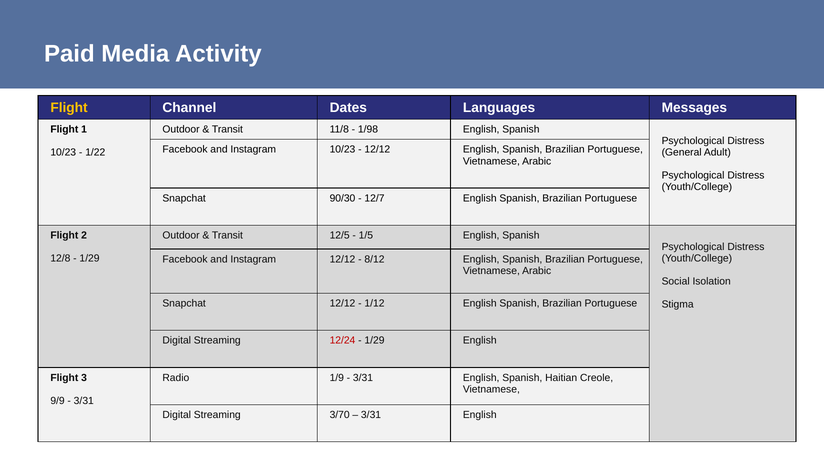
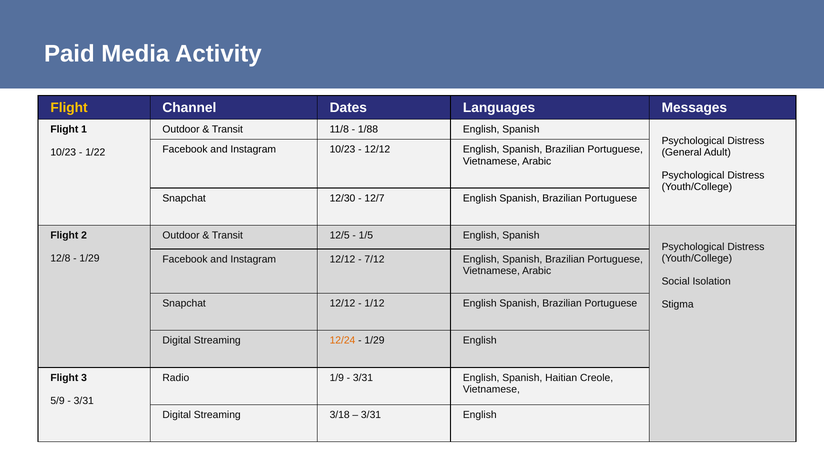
1/98: 1/98 -> 1/88
90/30: 90/30 -> 12/30
8/12: 8/12 -> 7/12
12/24 colour: red -> orange
9/9: 9/9 -> 5/9
3/70: 3/70 -> 3/18
